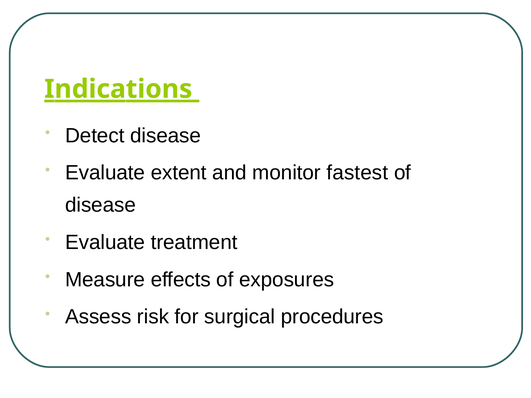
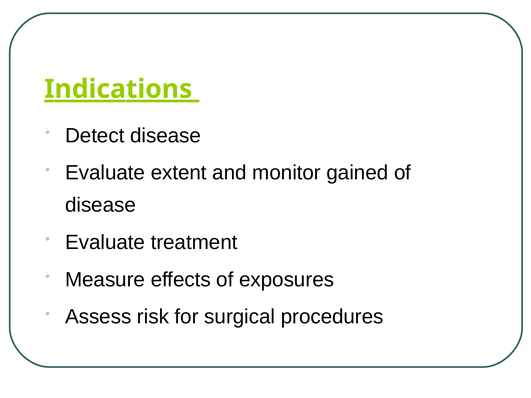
fastest: fastest -> gained
